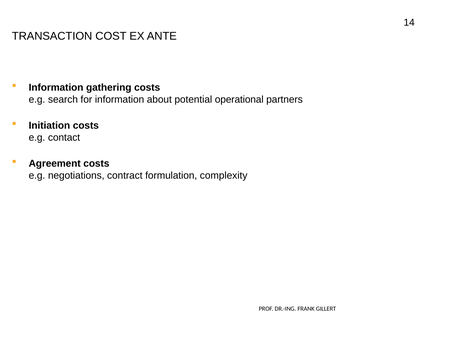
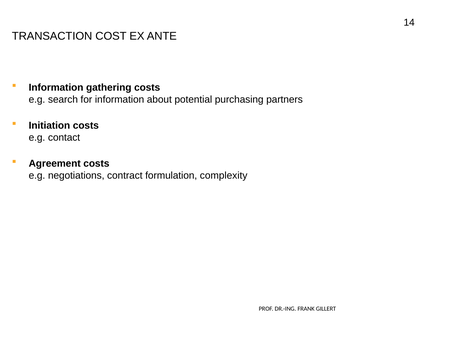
operational: operational -> purchasing
